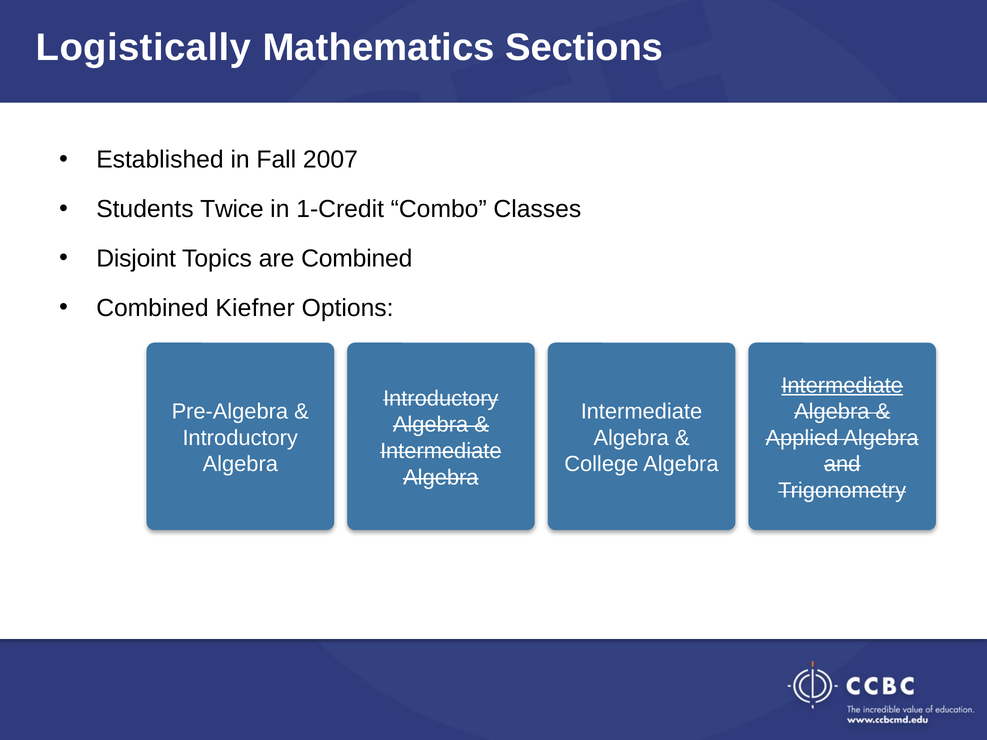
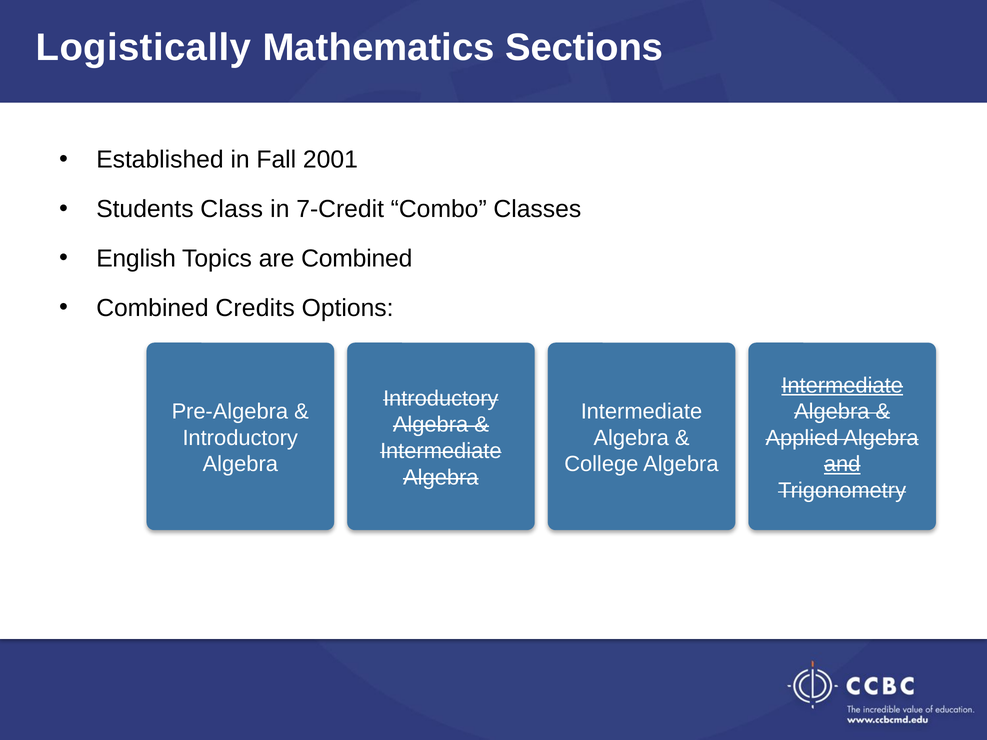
2007: 2007 -> 2001
Twice: Twice -> Class
1-Credit: 1-Credit -> 7-Credit
Disjoint: Disjoint -> English
Kiefner: Kiefner -> Credits
and underline: none -> present
